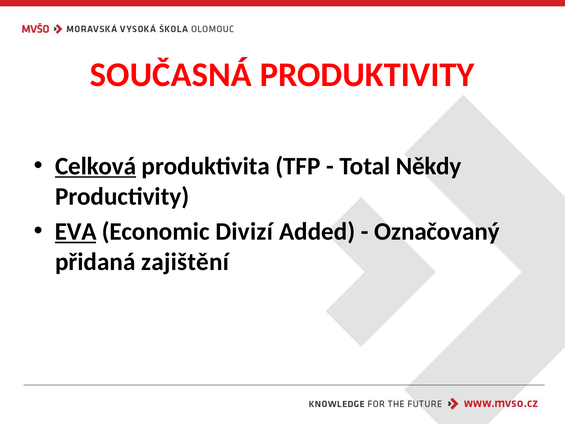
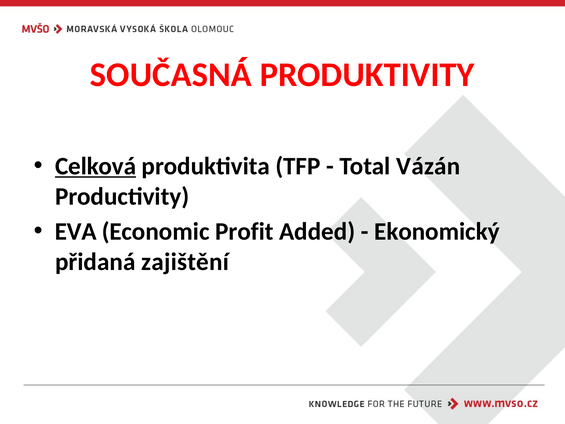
Někdy: Někdy -> Vázán
EVA underline: present -> none
Divizí: Divizí -> Profit
Označovaný: Označovaný -> Ekonomický
